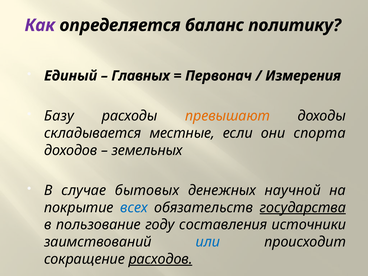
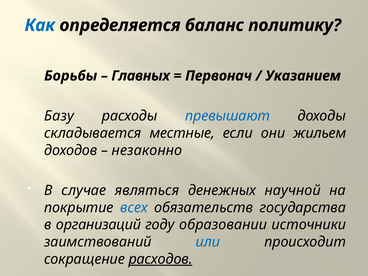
Как colour: purple -> blue
Единый: Единый -> Борьбы
Измерения: Измерения -> Указанием
превышают colour: orange -> blue
спорта: спорта -> жильем
земельных: земельных -> незаконно
бытовых: бытовых -> являться
государства underline: present -> none
пользование: пользование -> организаций
составления: составления -> образовании
